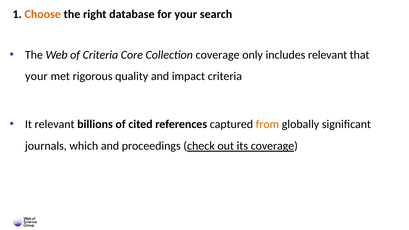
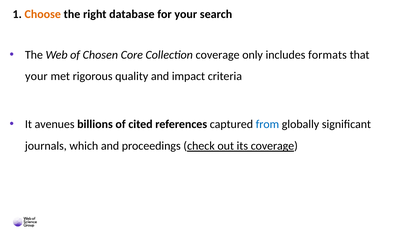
of Criteria: Criteria -> Chosen
includes relevant: relevant -> formats
It relevant: relevant -> avenues
from colour: orange -> blue
